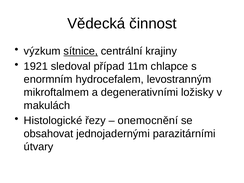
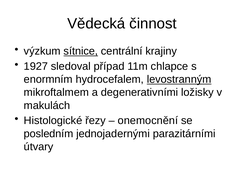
1921: 1921 -> 1927
levostranným underline: none -> present
obsahovat: obsahovat -> posledním
